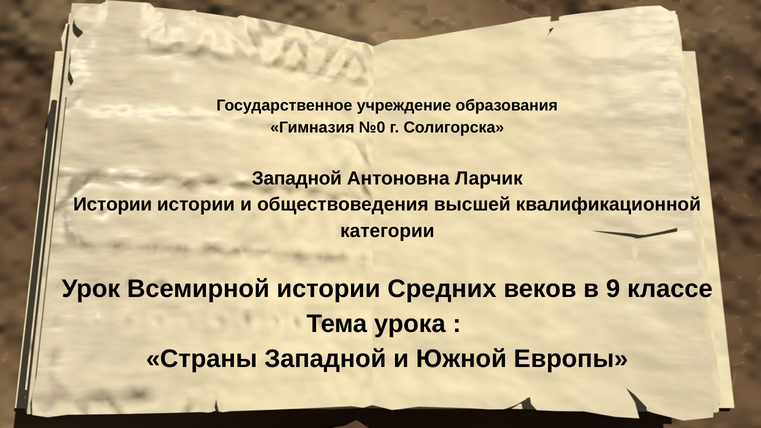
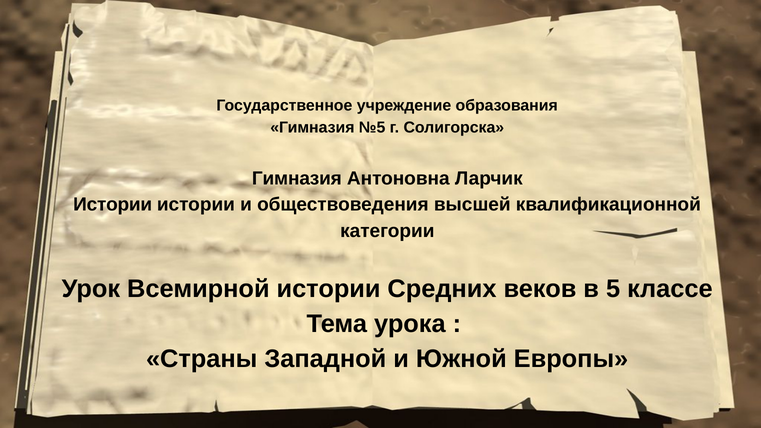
№0: №0 -> №5
Западной at (297, 178): Западной -> Гимназия
9: 9 -> 5
